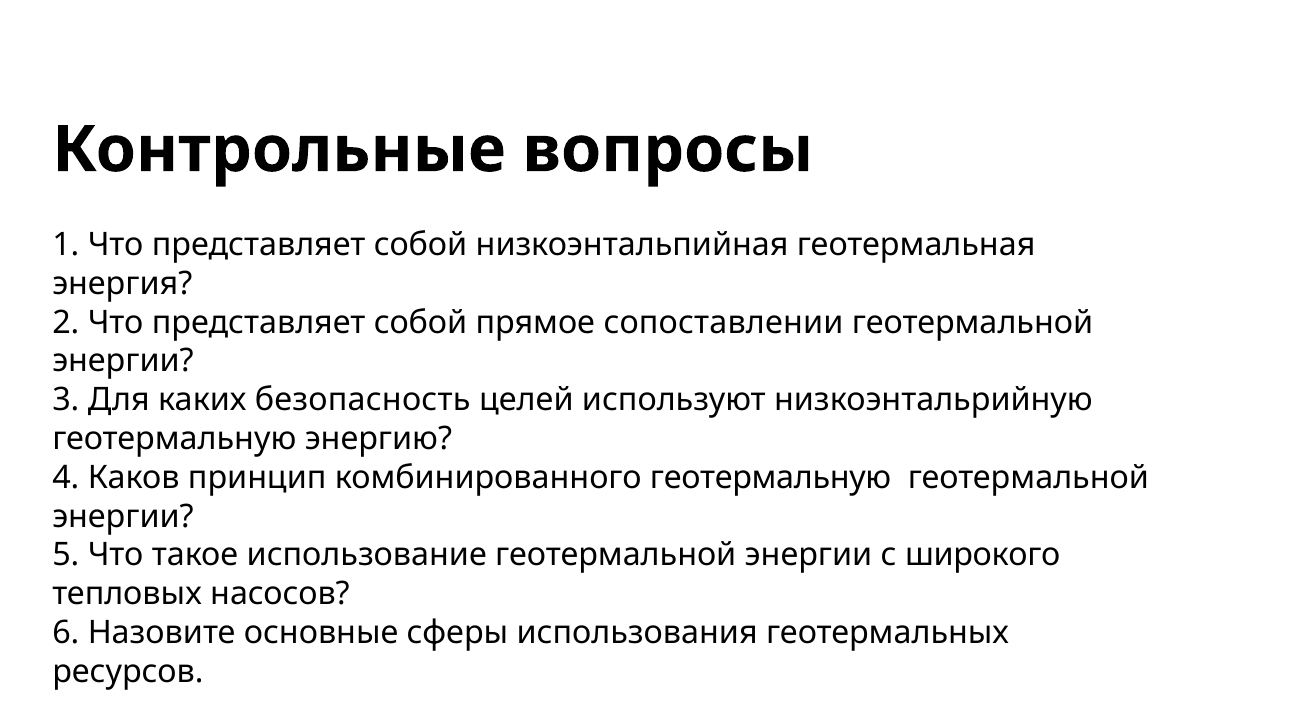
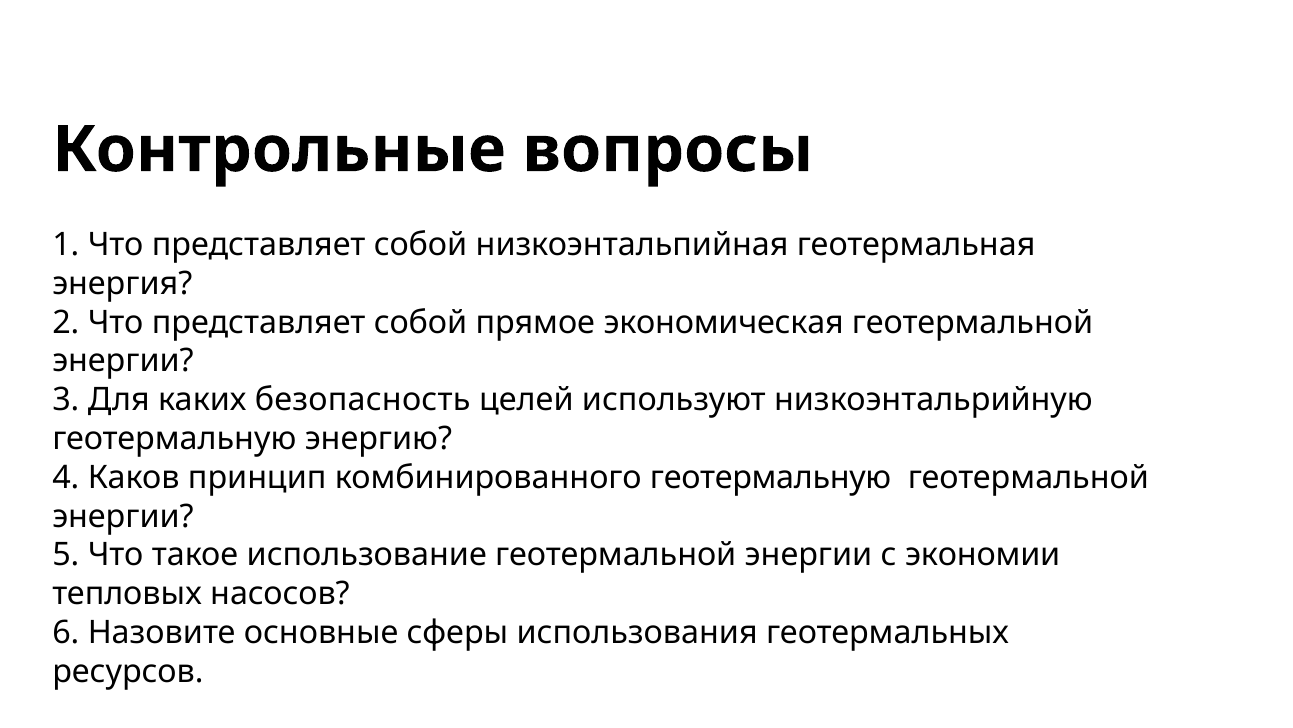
сопоставлении: сопоставлении -> экономическая
широкого: широкого -> экономии
